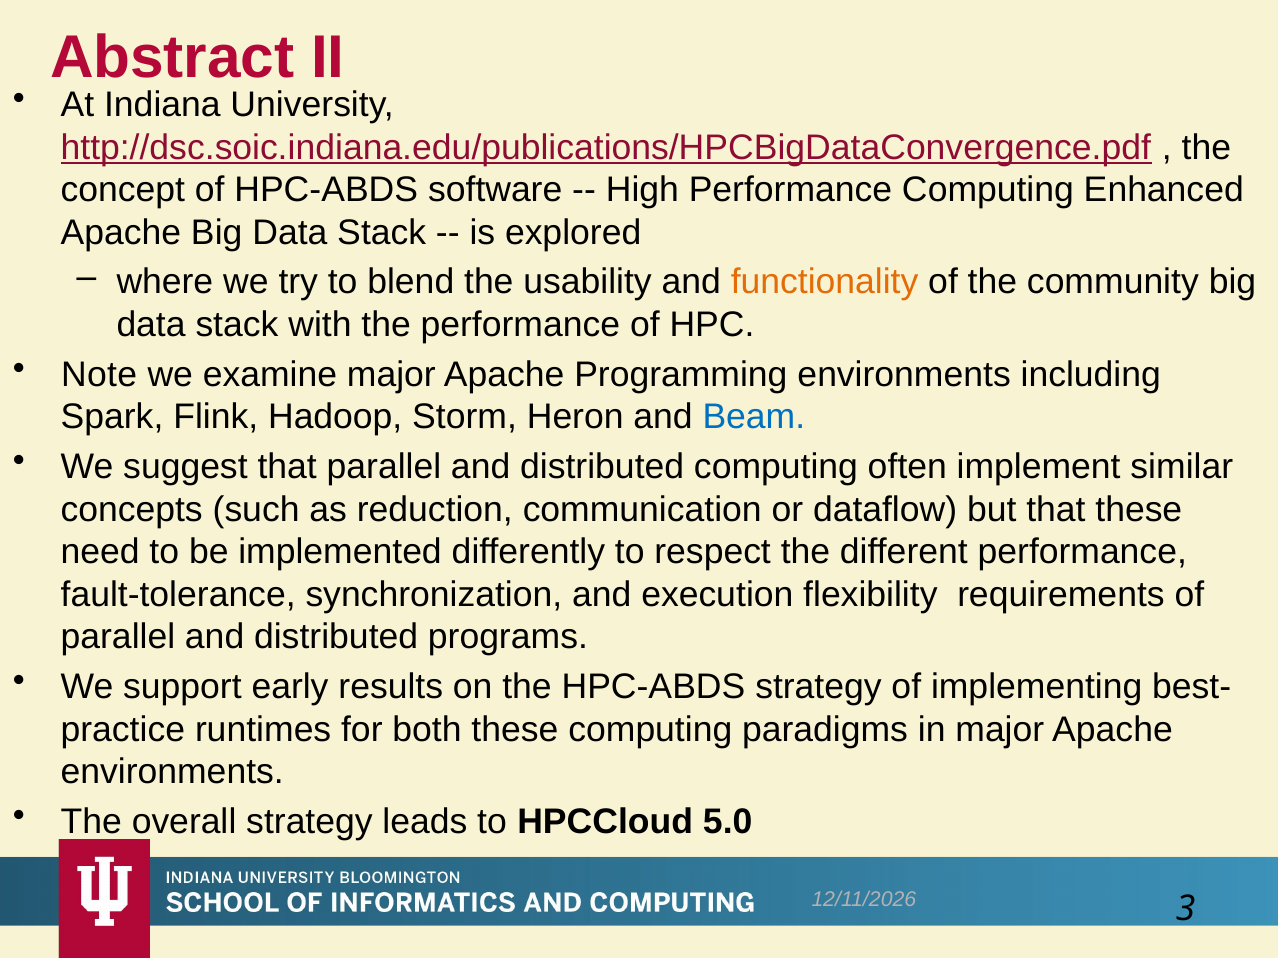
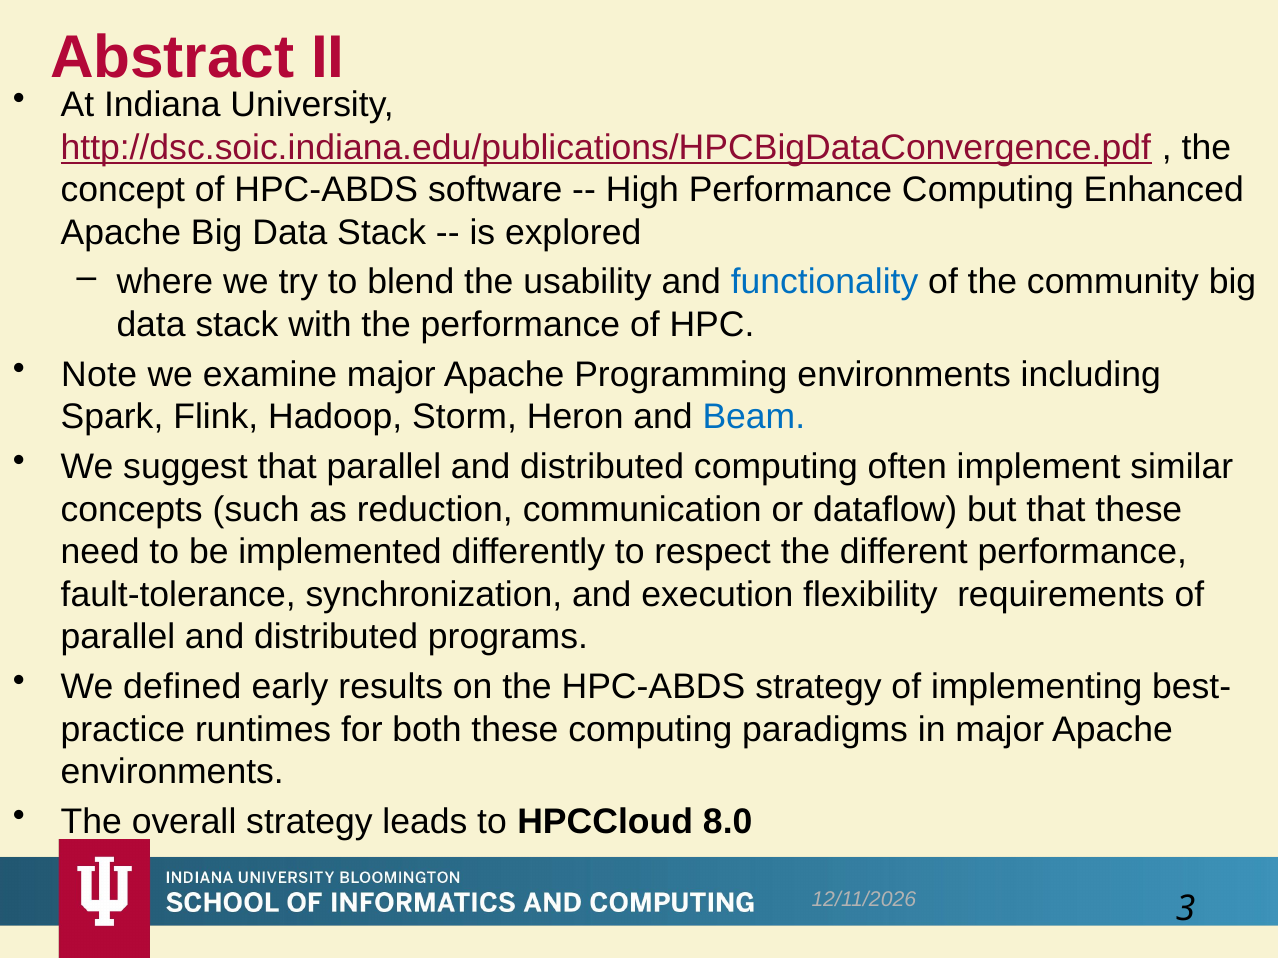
functionality colour: orange -> blue
support: support -> defined
5.0: 5.0 -> 8.0
